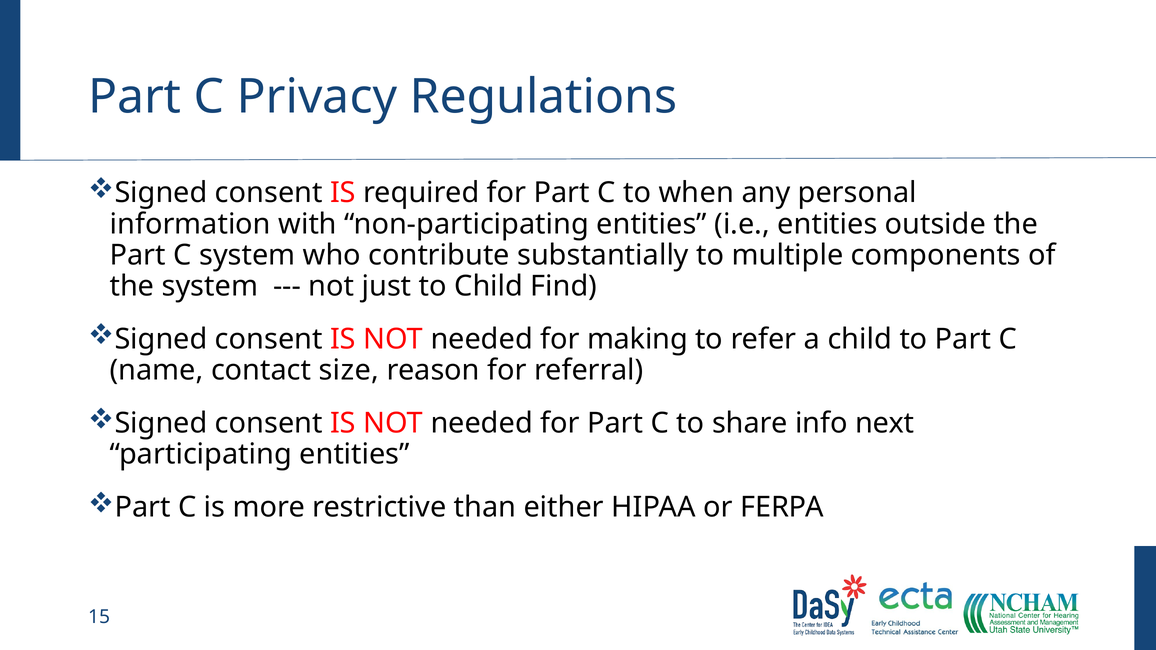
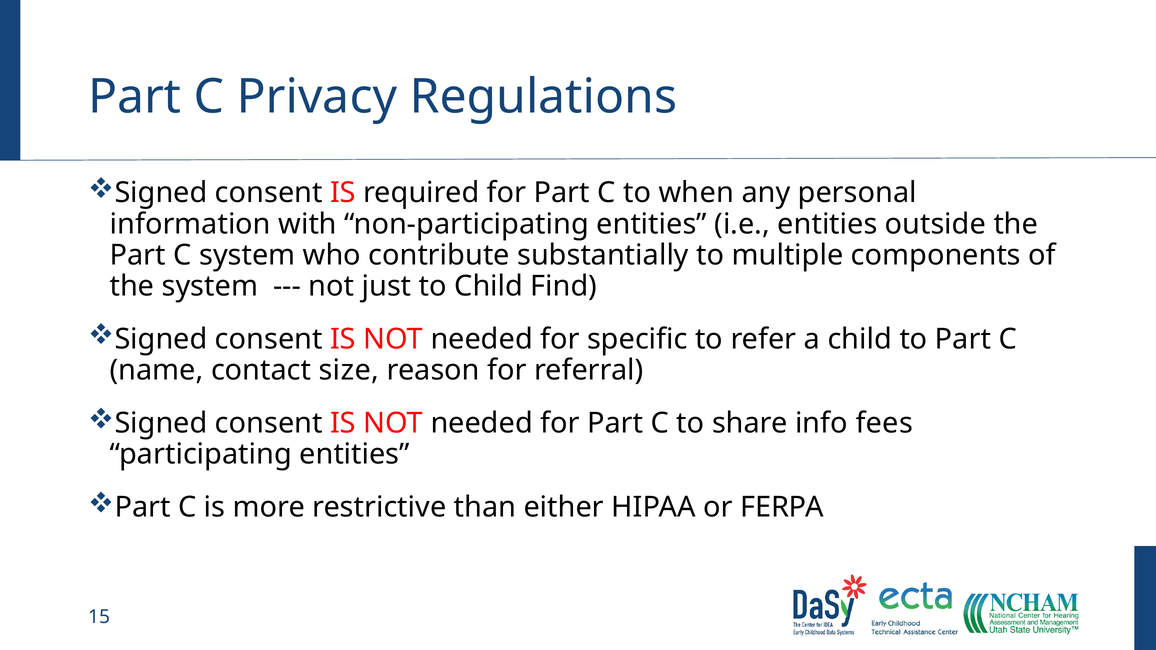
making: making -> specific
next: next -> fees
